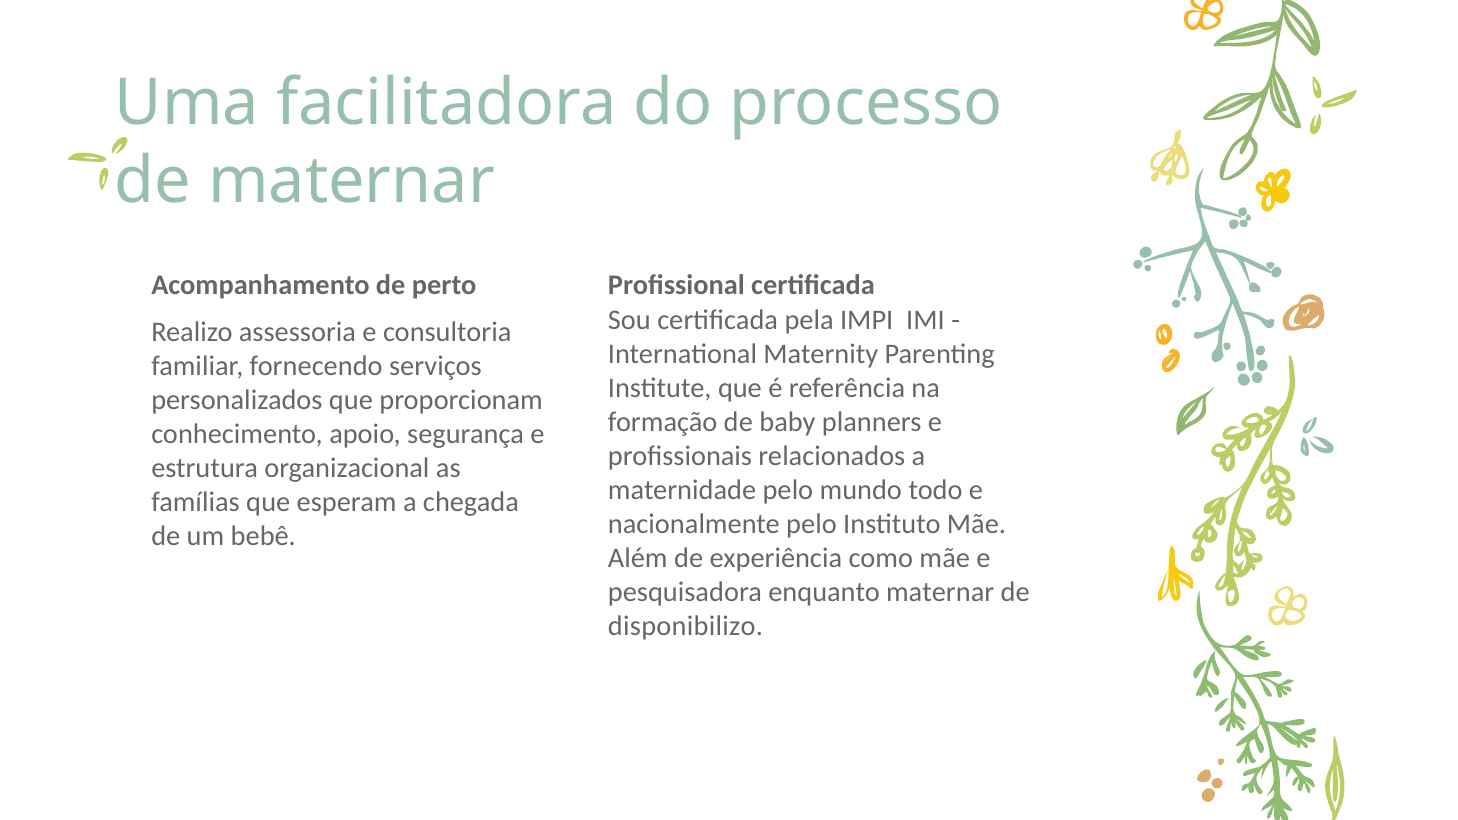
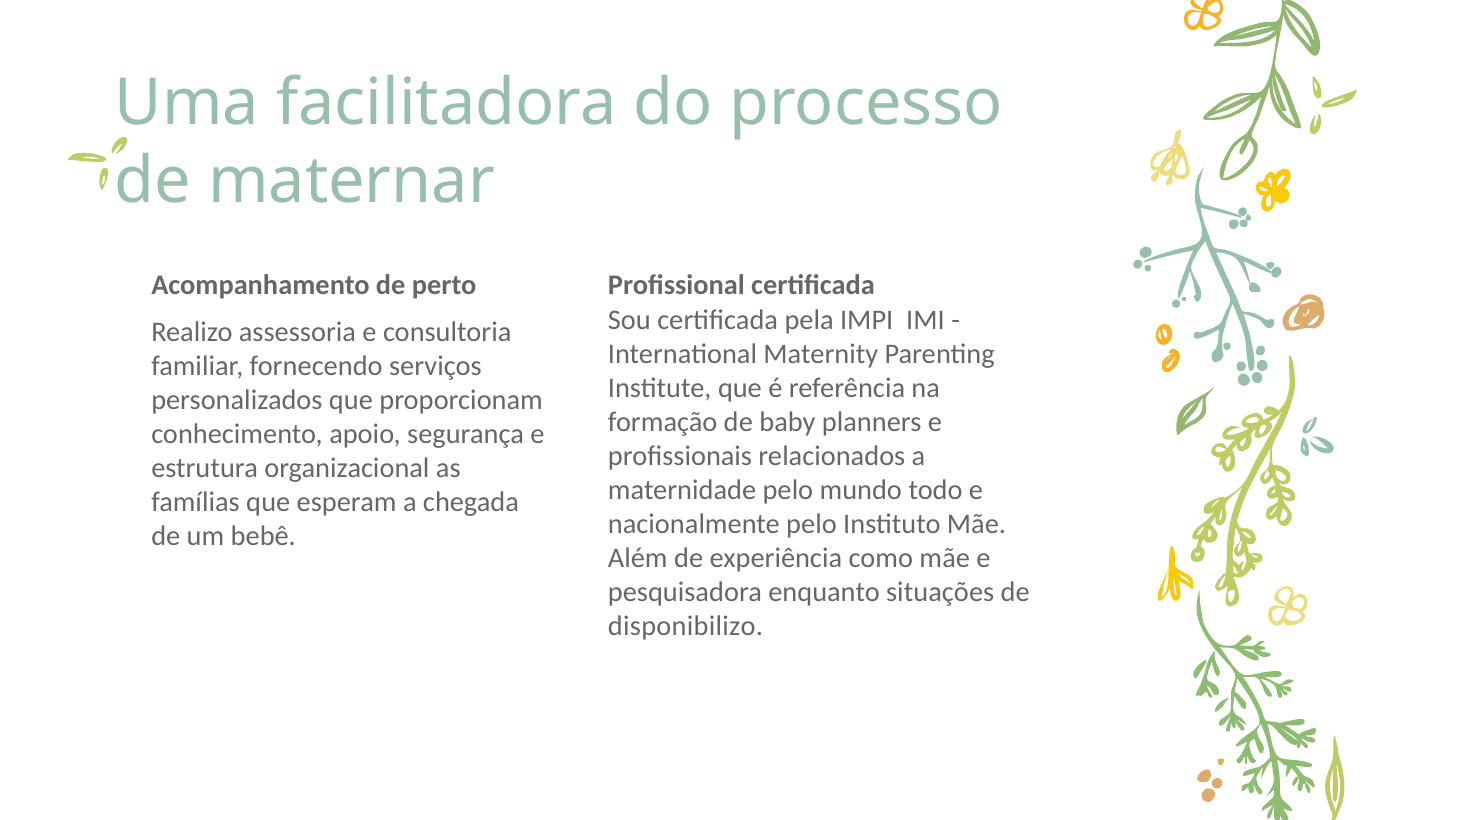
enquanto maternar: maternar -> situações
